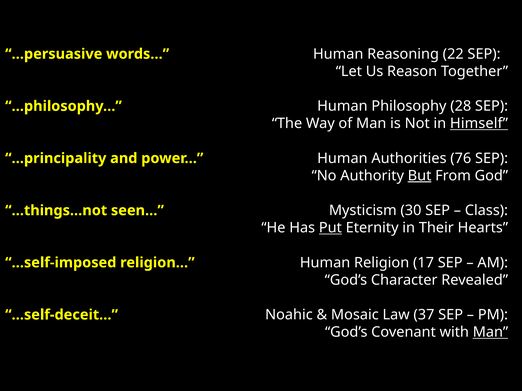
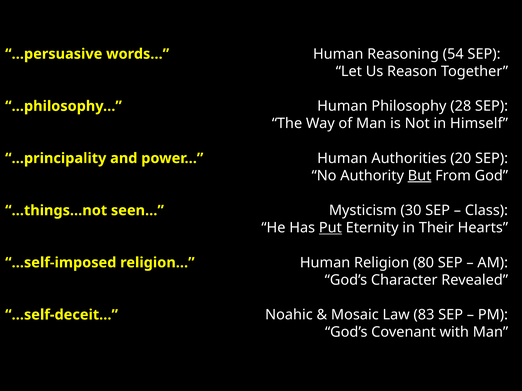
22: 22 -> 54
Himself underline: present -> none
76: 76 -> 20
17: 17 -> 80
37: 37 -> 83
Man at (490, 333) underline: present -> none
